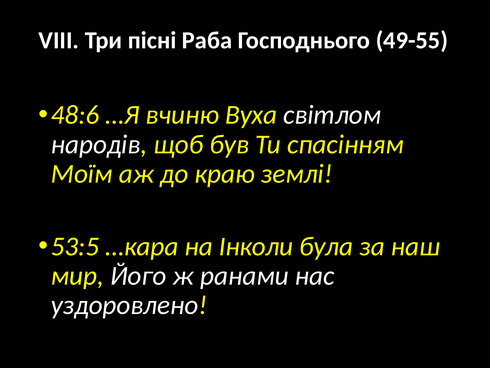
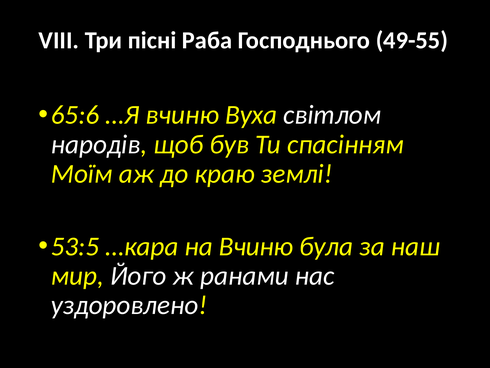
48:6: 48:6 -> 65:6
на Інколи: Інколи -> Вчиню
